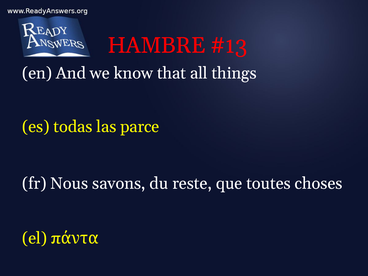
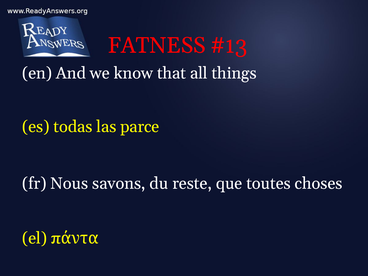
HAMBRE: HAMBRE -> FATNESS
